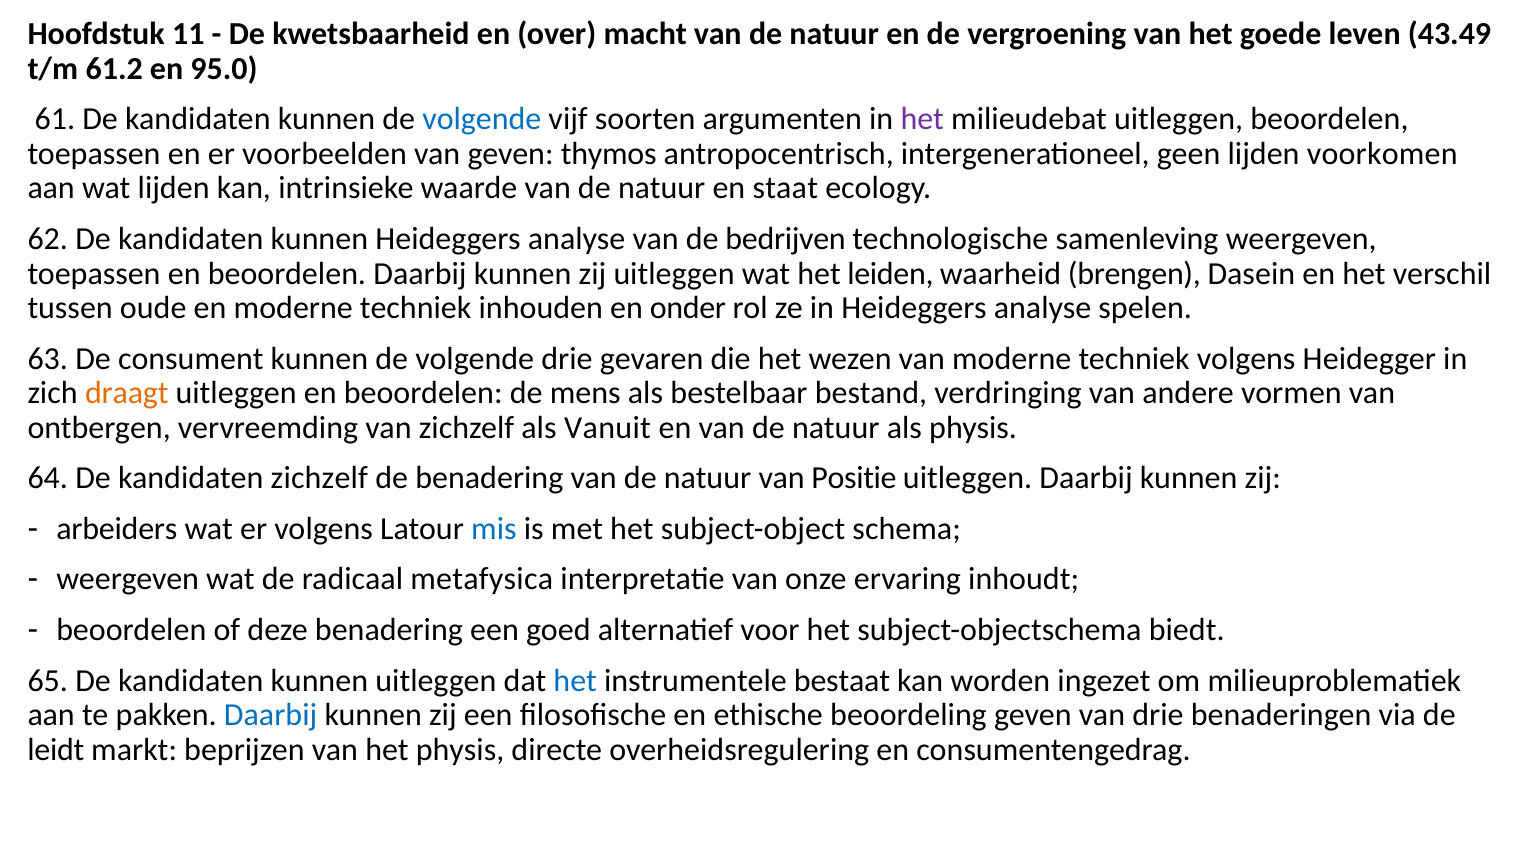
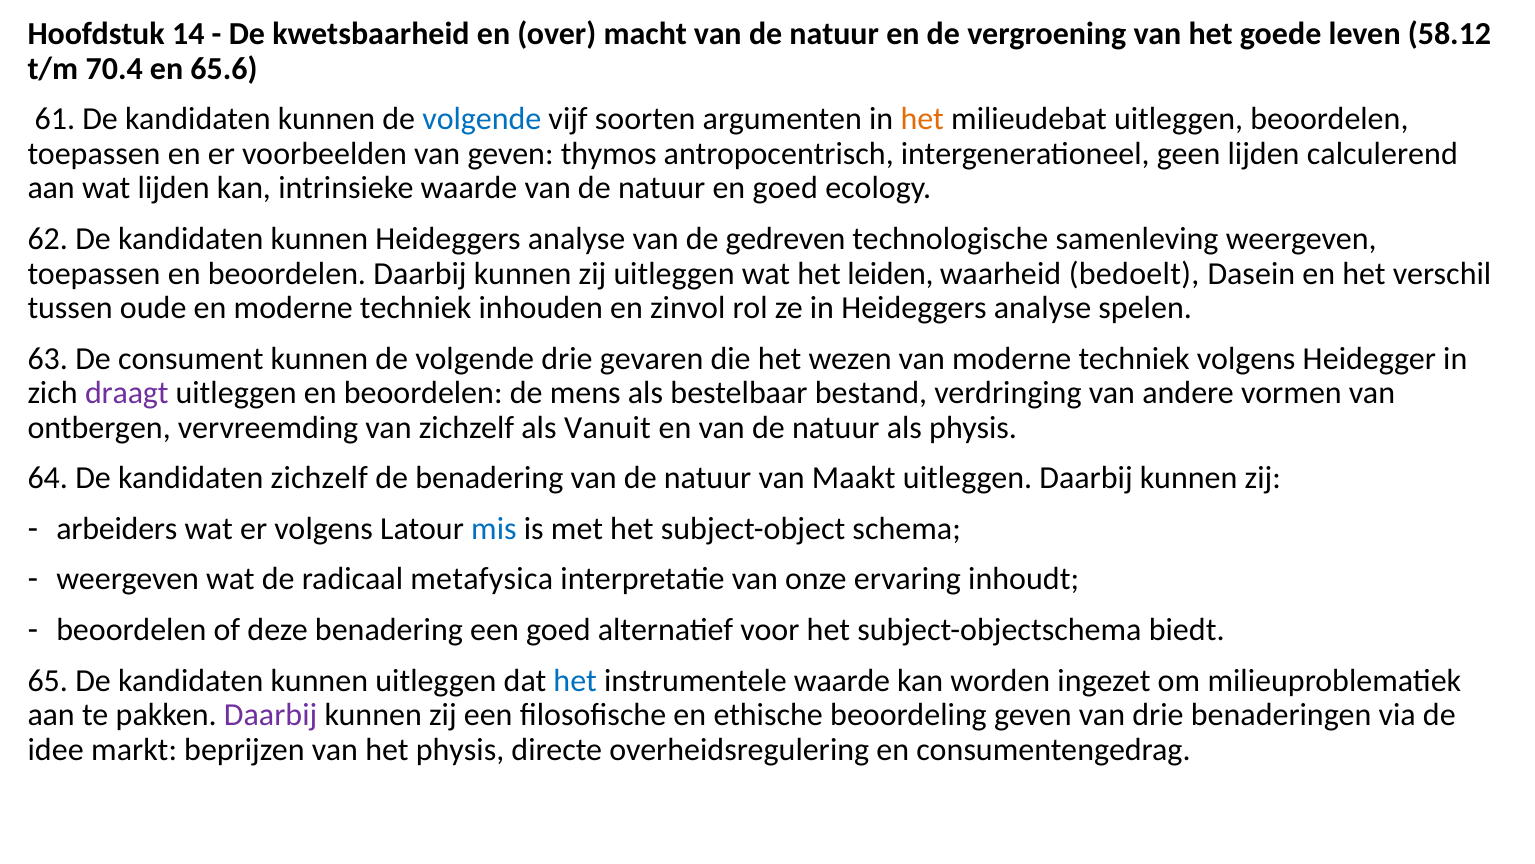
11: 11 -> 14
43.49: 43.49 -> 58.12
61.2: 61.2 -> 70.4
95.0: 95.0 -> 65.6
het at (922, 119) colour: purple -> orange
voorkomen: voorkomen -> calculerend
en staat: staat -> goed
bedrijven: bedrijven -> gedreven
brengen: brengen -> bedoelt
onder: onder -> zinvol
draagt colour: orange -> purple
Positie: Positie -> Maakt
instrumentele bestaat: bestaat -> waarde
Daarbij at (271, 715) colour: blue -> purple
leidt: leidt -> idee
